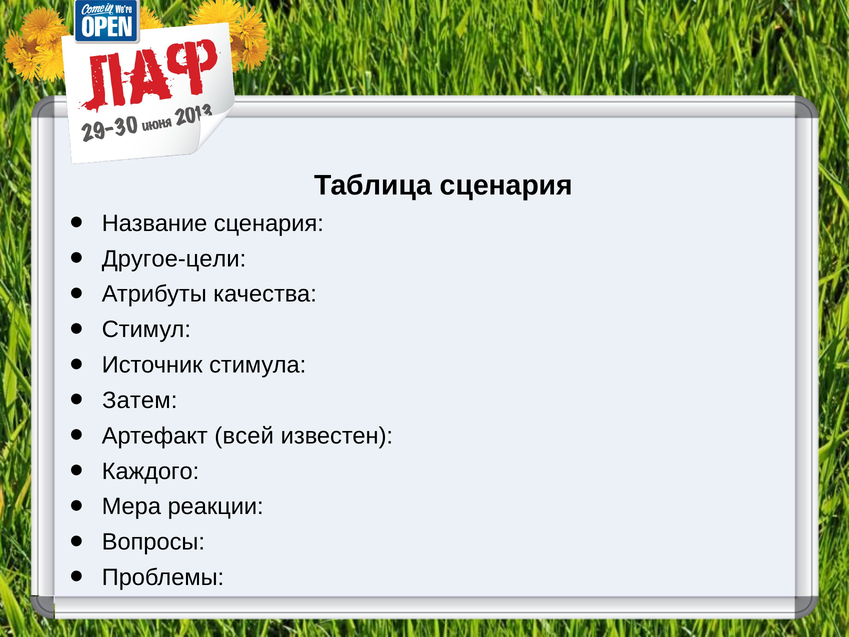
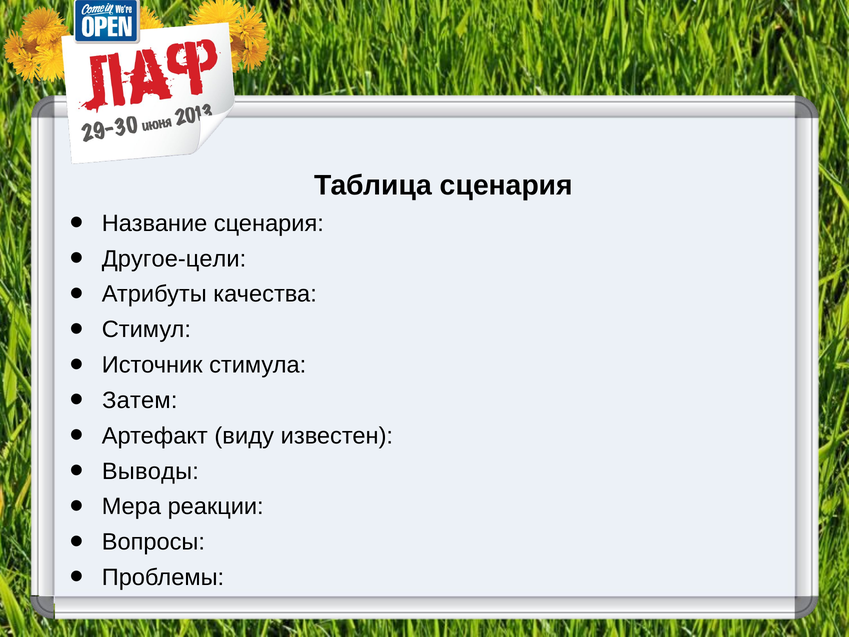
всей: всей -> виду
Каждого: Каждого -> Выводы
